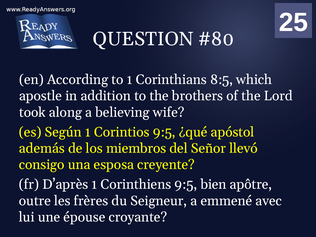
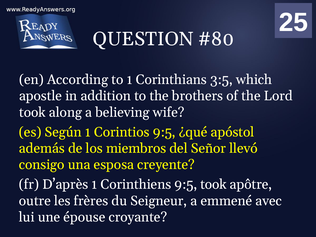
8:5: 8:5 -> 3:5
9:5 bien: bien -> took
